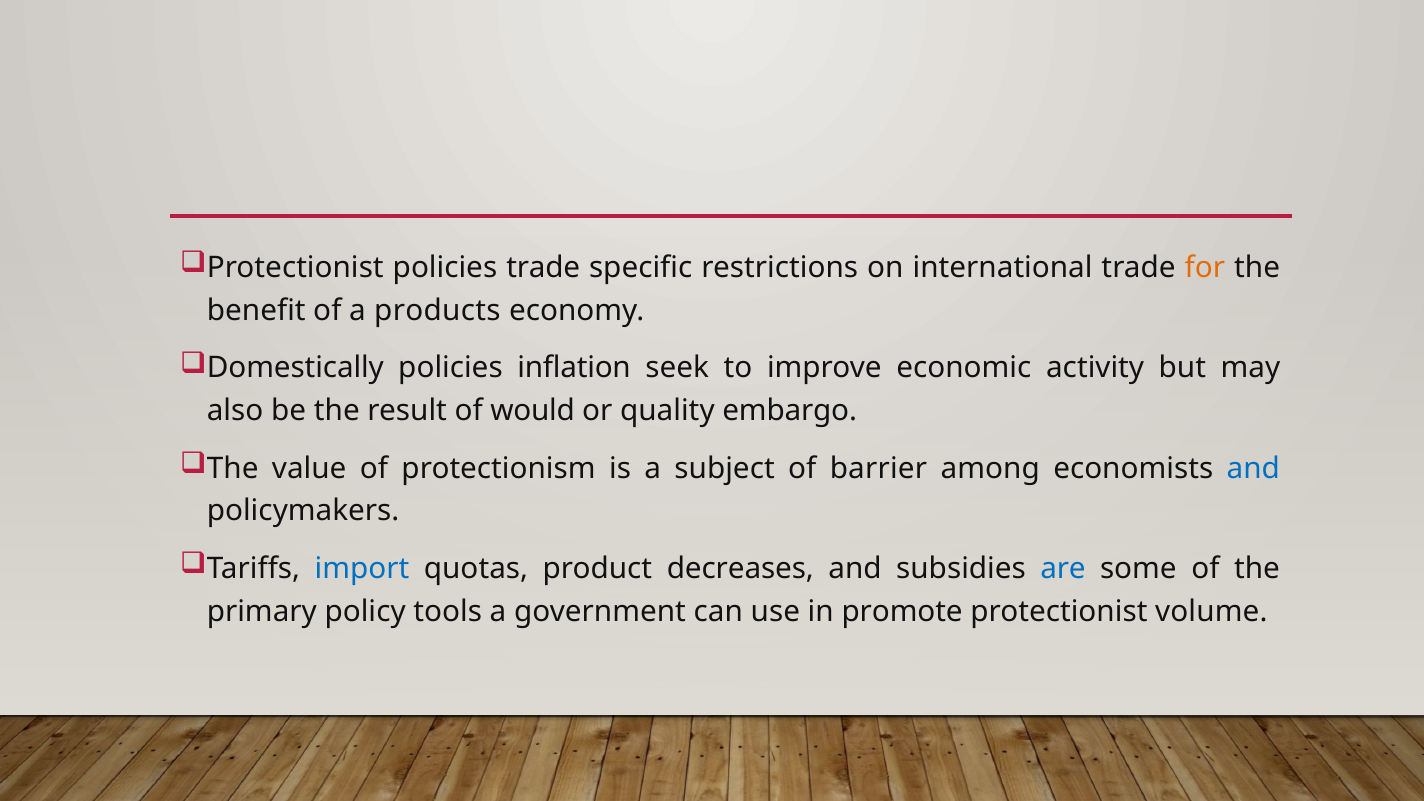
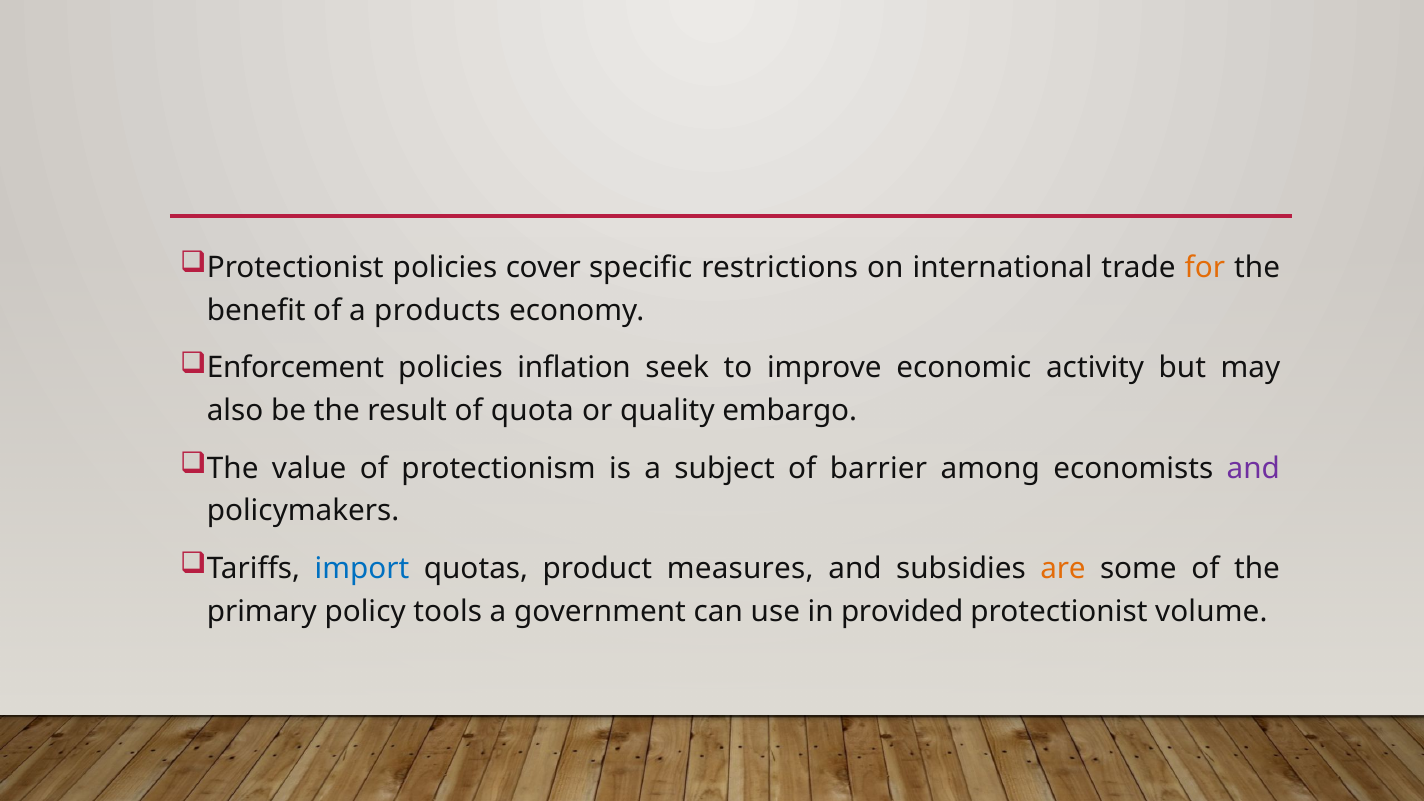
policies trade: trade -> cover
Domestically: Domestically -> Enforcement
would: would -> quota
and at (1253, 468) colour: blue -> purple
decreases: decreases -> measures
are colour: blue -> orange
promote: promote -> provided
